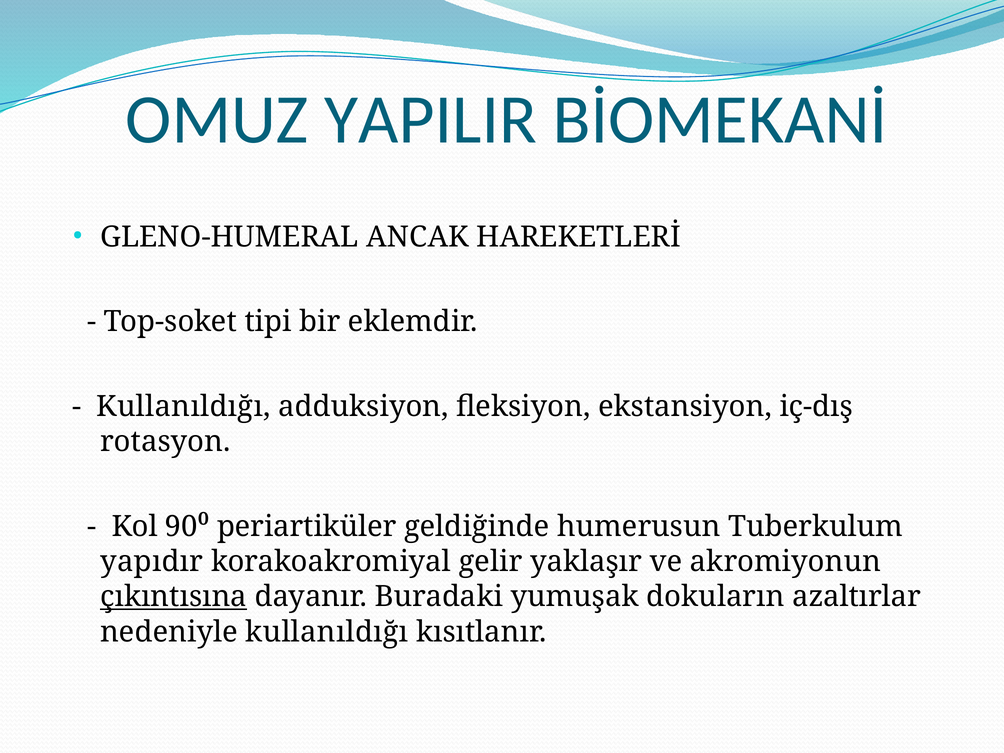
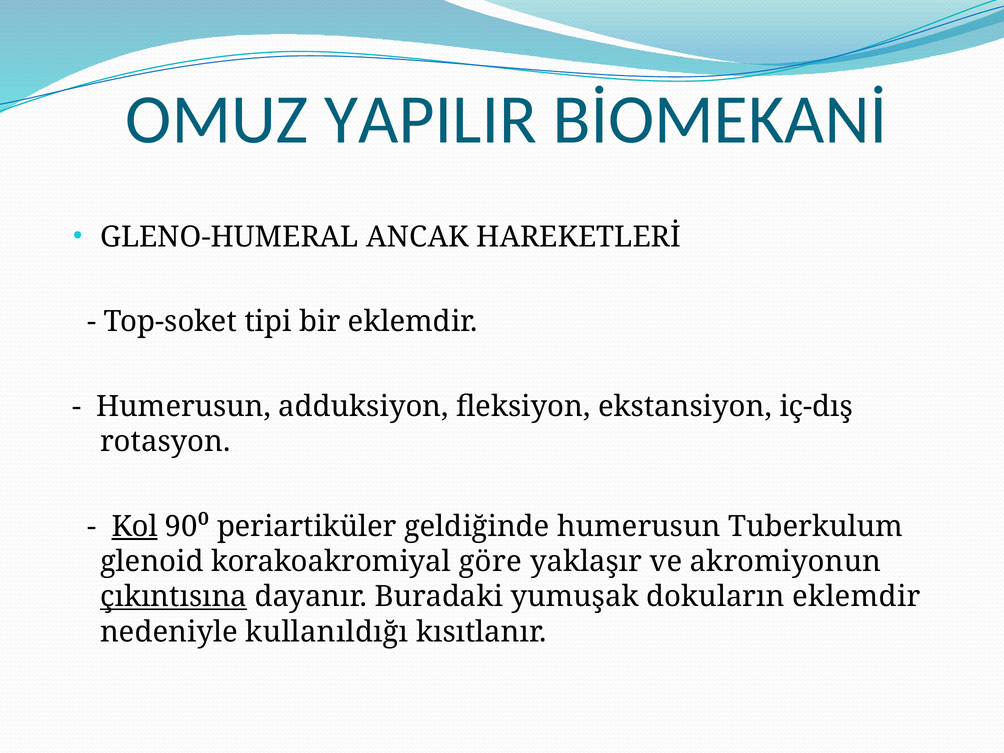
Kullanıldığı at (183, 407): Kullanıldığı -> Humerusun
Kol underline: none -> present
yapıdır: yapıdır -> glenoid
gelir: gelir -> göre
dokuların azaltırlar: azaltırlar -> eklemdir
